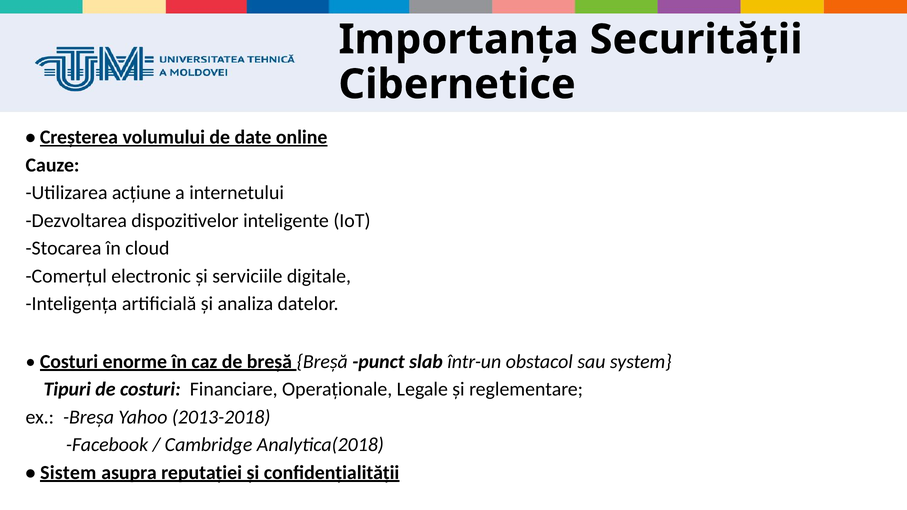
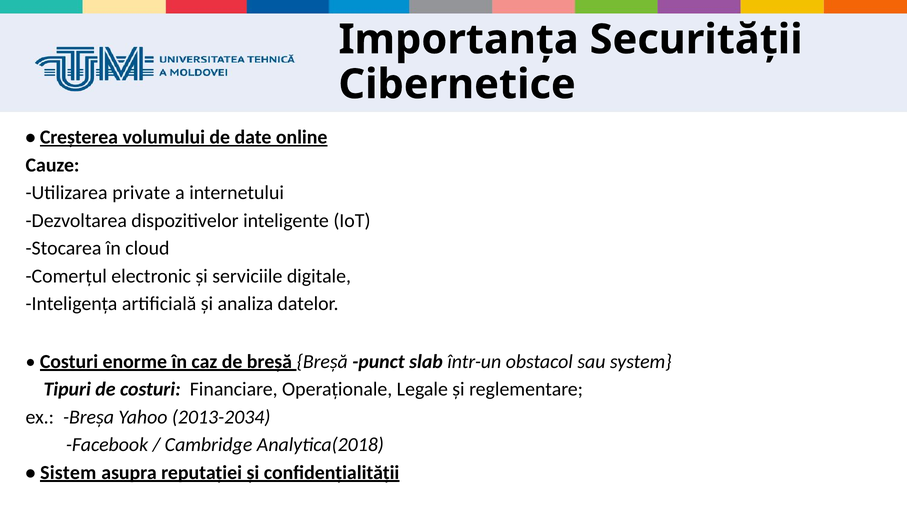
acțiune: acțiune -> private
2013-2018: 2013-2018 -> 2013-2034
